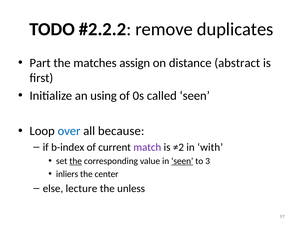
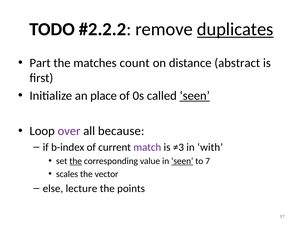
duplicates underline: none -> present
assign: assign -> count
using: using -> place
seen at (195, 96) underline: none -> present
over colour: blue -> purple
≠2: ≠2 -> ≠3
3: 3 -> 7
inliers: inliers -> scales
center: center -> vector
unless: unless -> points
